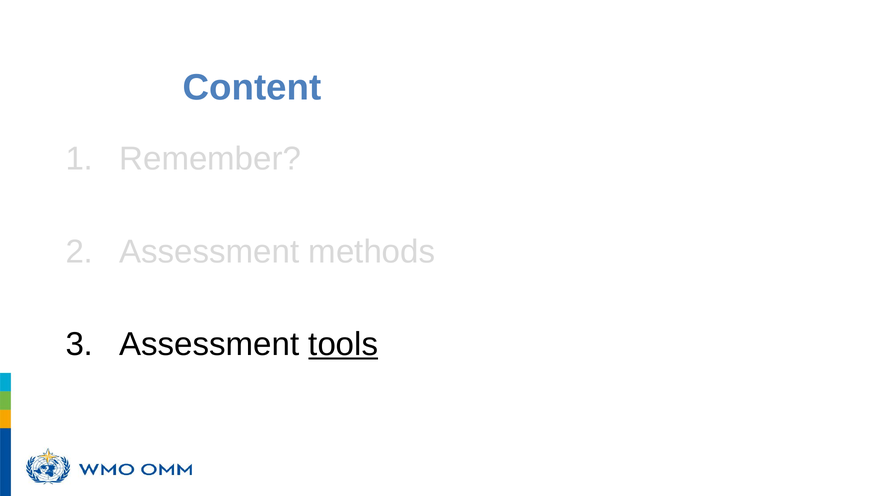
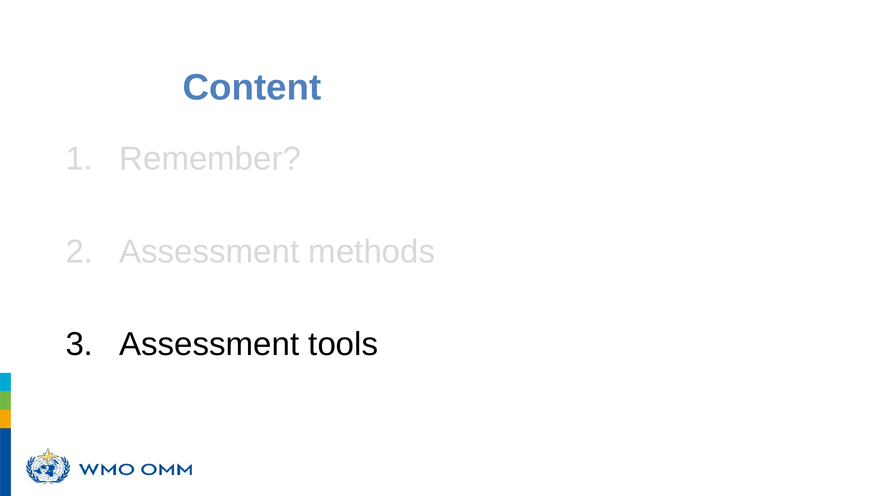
tools underline: present -> none
